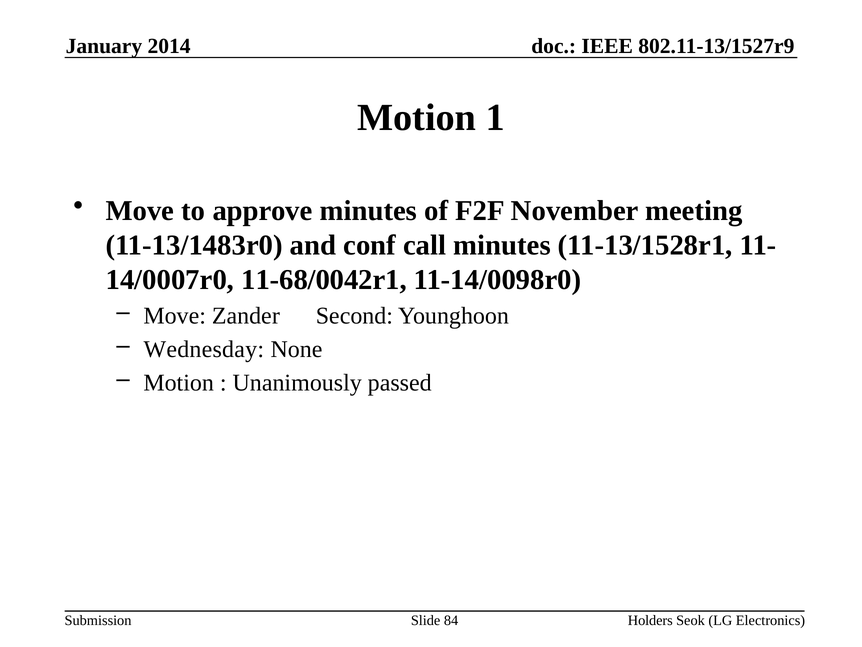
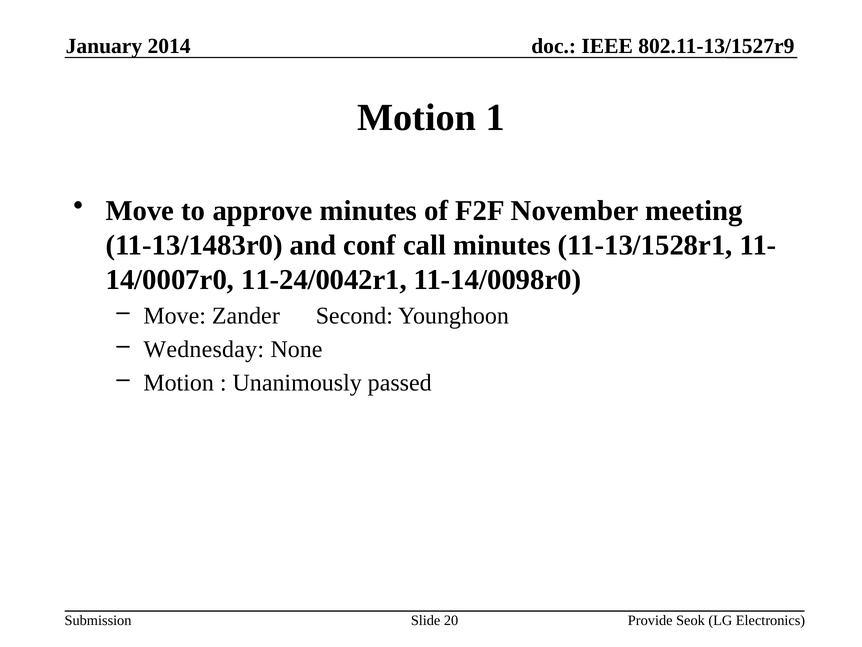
11-68/0042r1: 11-68/0042r1 -> 11-24/0042r1
84: 84 -> 20
Holders: Holders -> Provide
